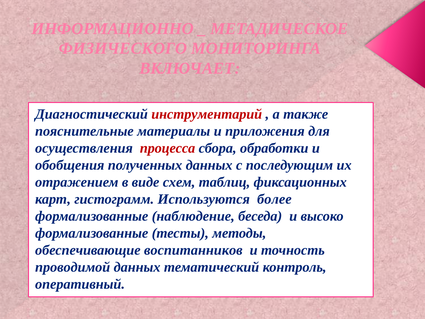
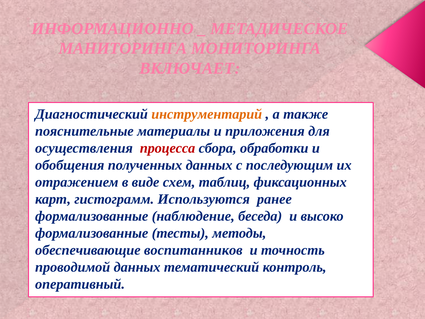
ФИЗИЧЕСКОГО: ФИЗИЧЕСКОГО -> МАНИТОРИНГА
инструментарий colour: red -> orange
более: более -> ранее
